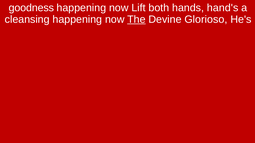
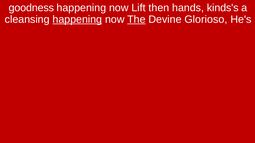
both: both -> then
hand's: hand's -> kinds's
happening at (77, 19) underline: none -> present
